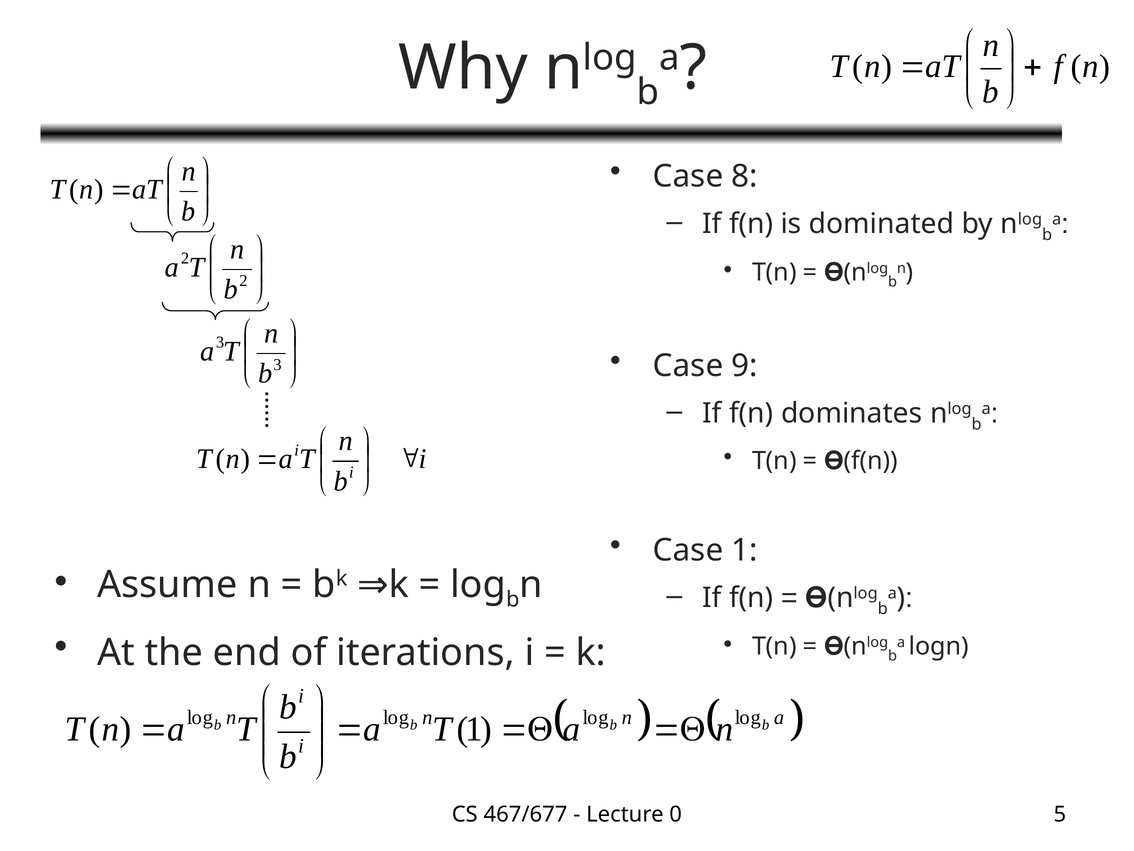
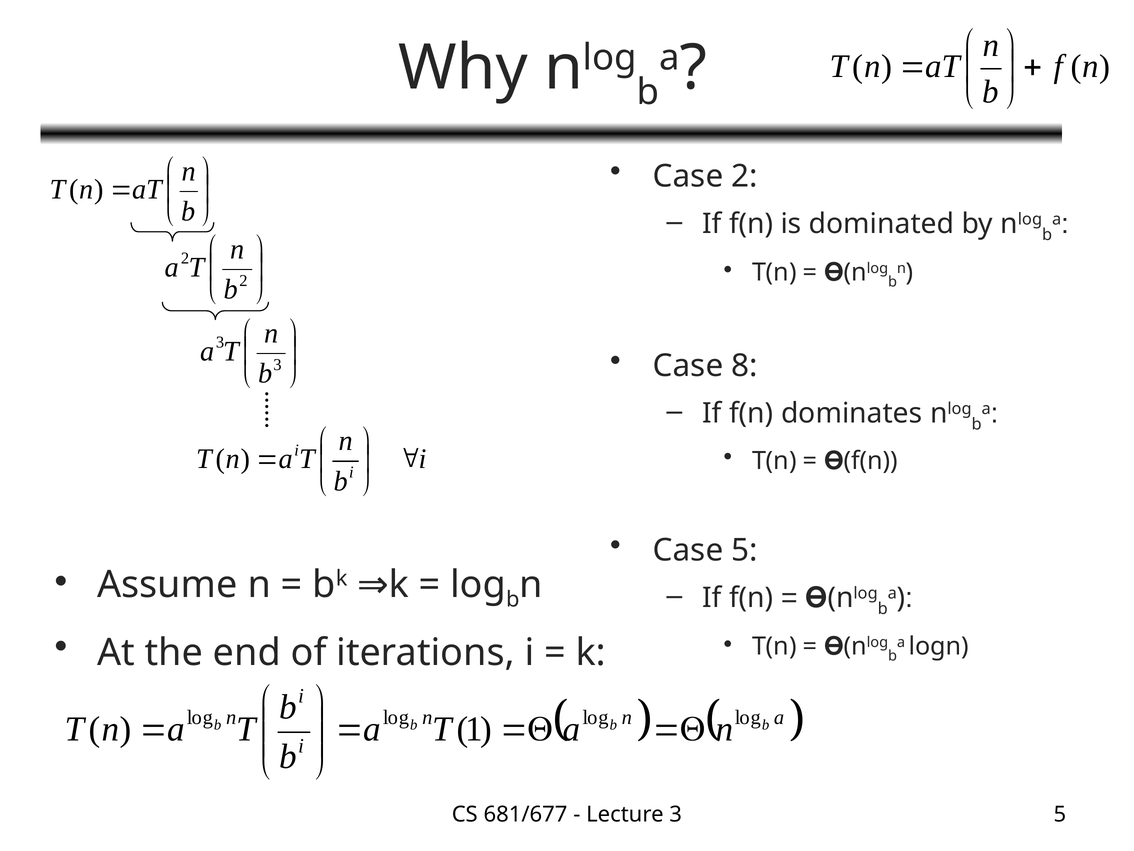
Case 8: 8 -> 2
9: 9 -> 8
Case 1: 1 -> 5
467/677: 467/677 -> 681/677
Lecture 0: 0 -> 3
